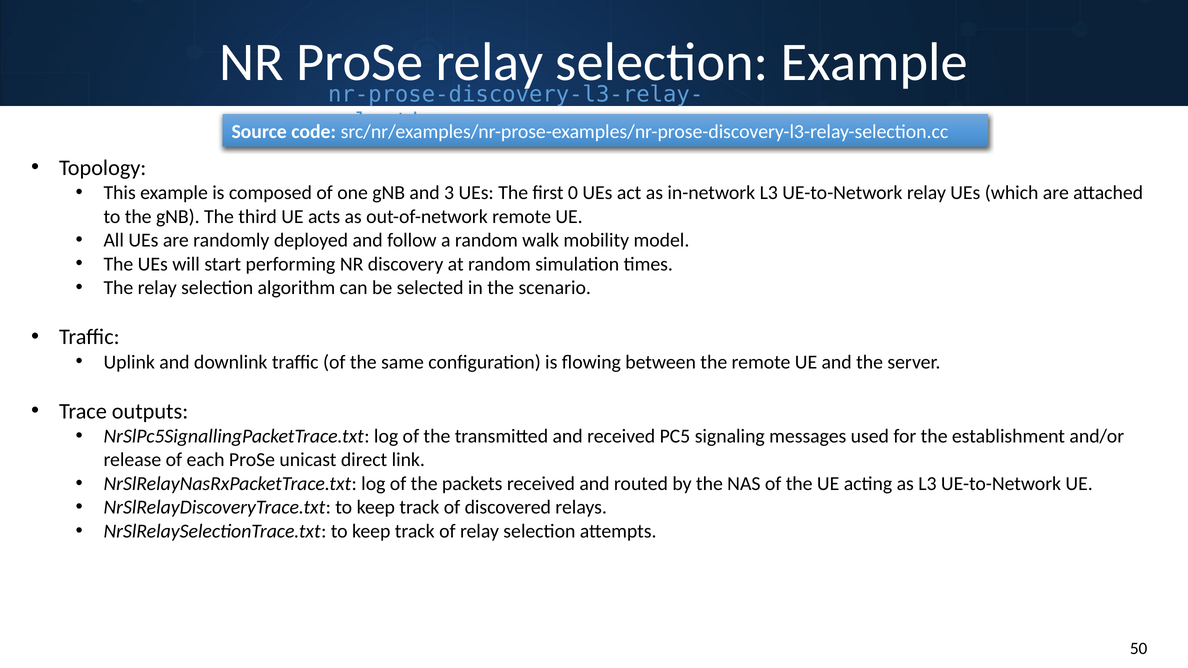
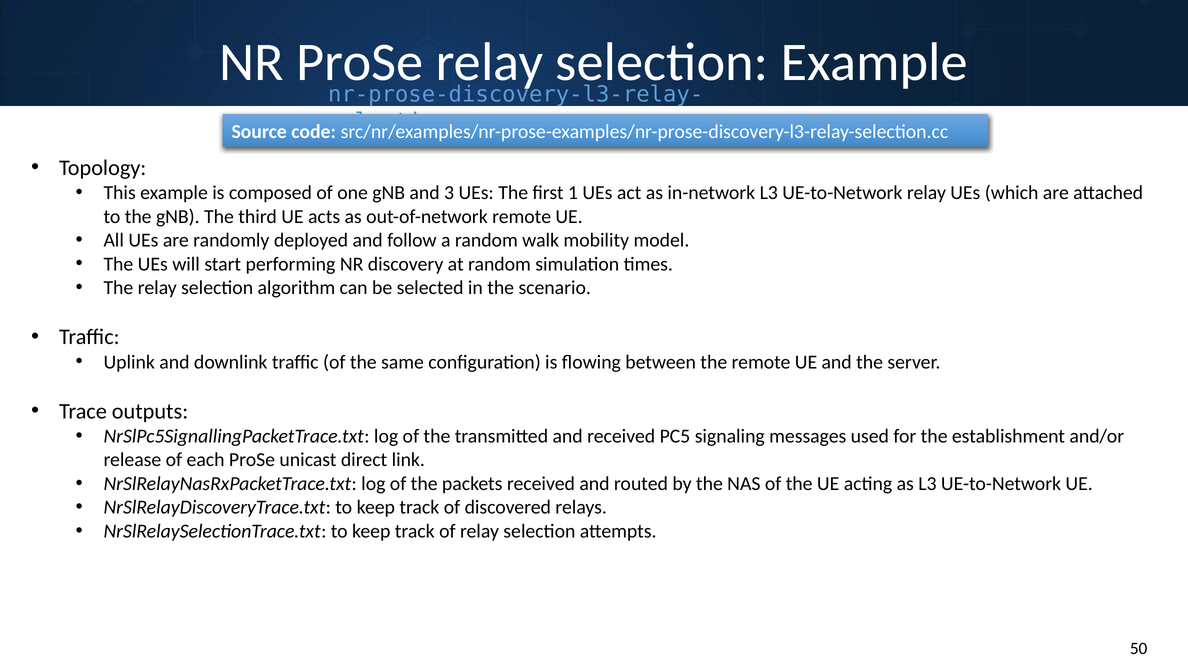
0: 0 -> 1
